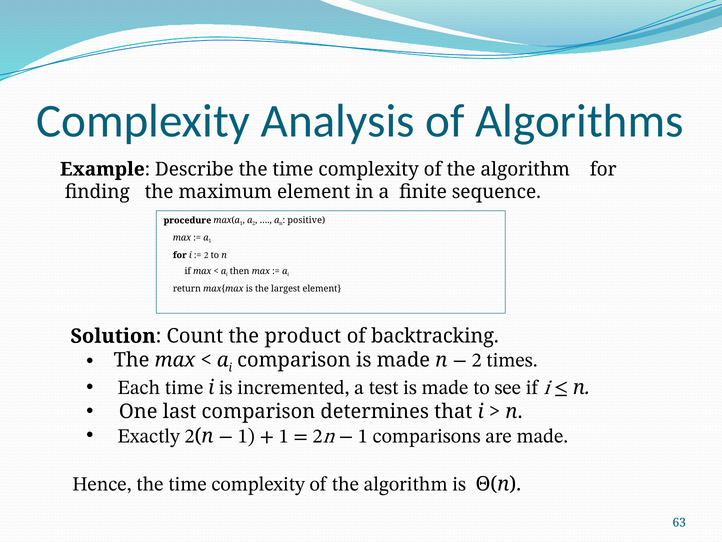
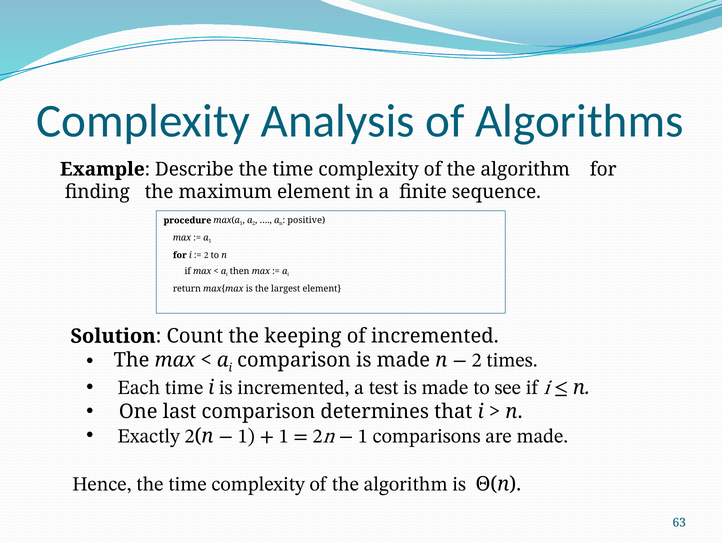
product: product -> keeping
of backtracking: backtracking -> incremented
